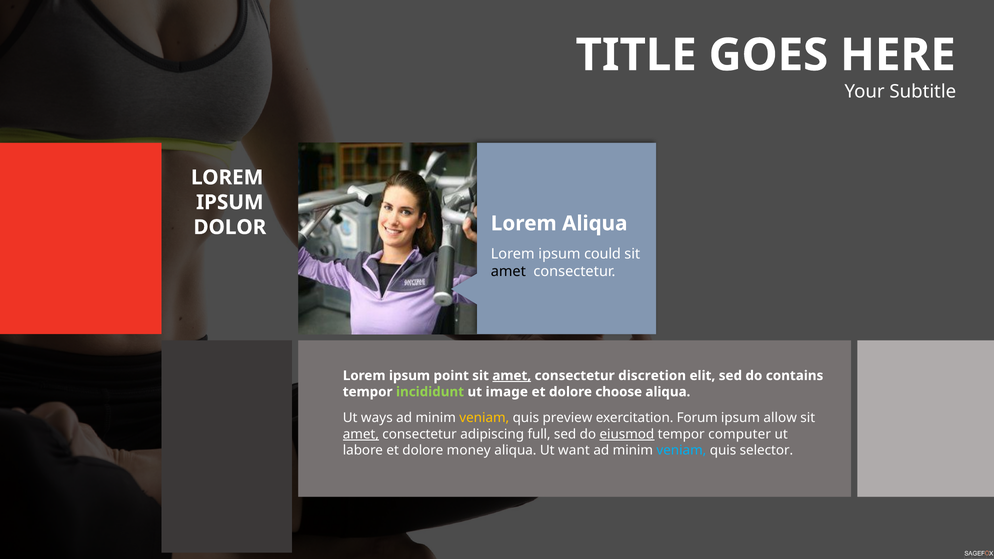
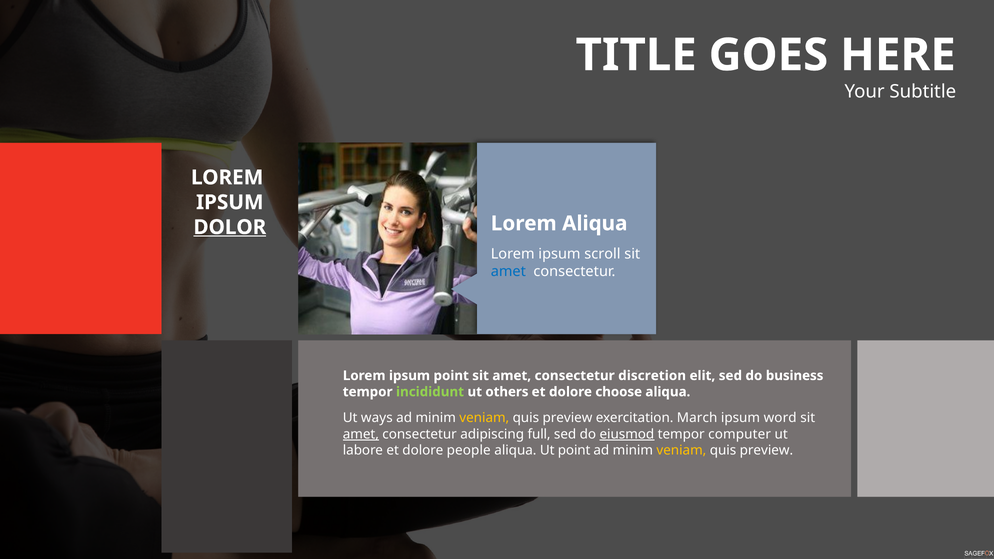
DOLOR underline: none -> present
could: could -> scroll
amet at (508, 272) colour: black -> blue
amet at (512, 376) underline: present -> none
contains: contains -> business
image: image -> others
Forum: Forum -> March
allow: allow -> word
money: money -> people
Ut want: want -> point
veniam at (681, 450) colour: light blue -> yellow
selector at (766, 450): selector -> preview
